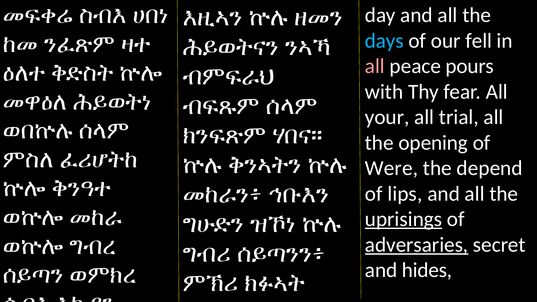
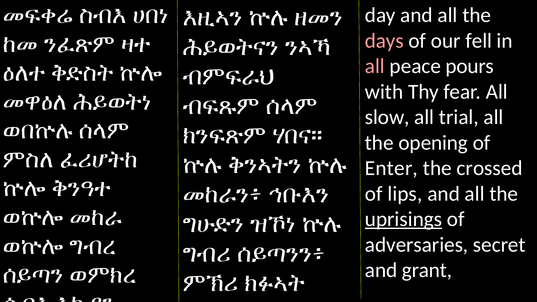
days colour: light blue -> pink
your: your -> slow
Were: Were -> Enter
depend: depend -> crossed
adversaries underline: present -> none
hides: hides -> grant
